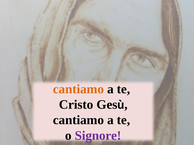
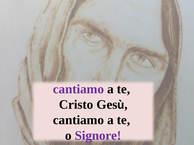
cantiamo at (78, 89) colour: orange -> purple
